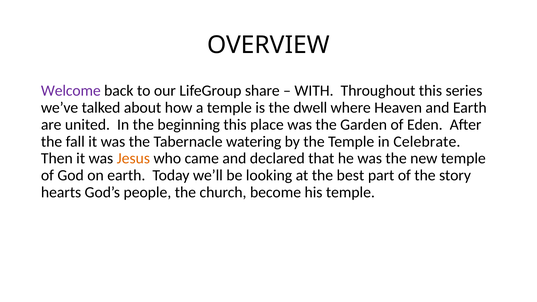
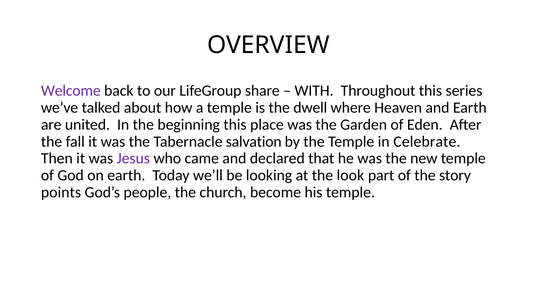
watering: watering -> salvation
Jesus colour: orange -> purple
best: best -> look
hearts: hearts -> points
